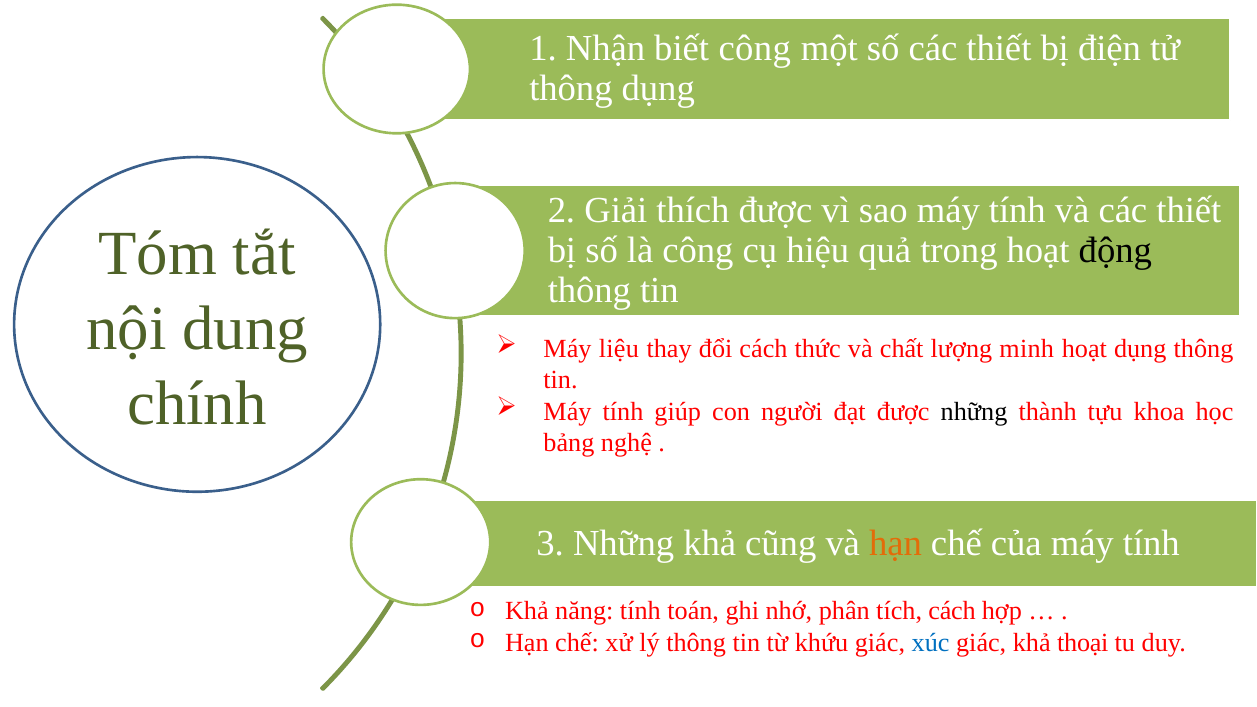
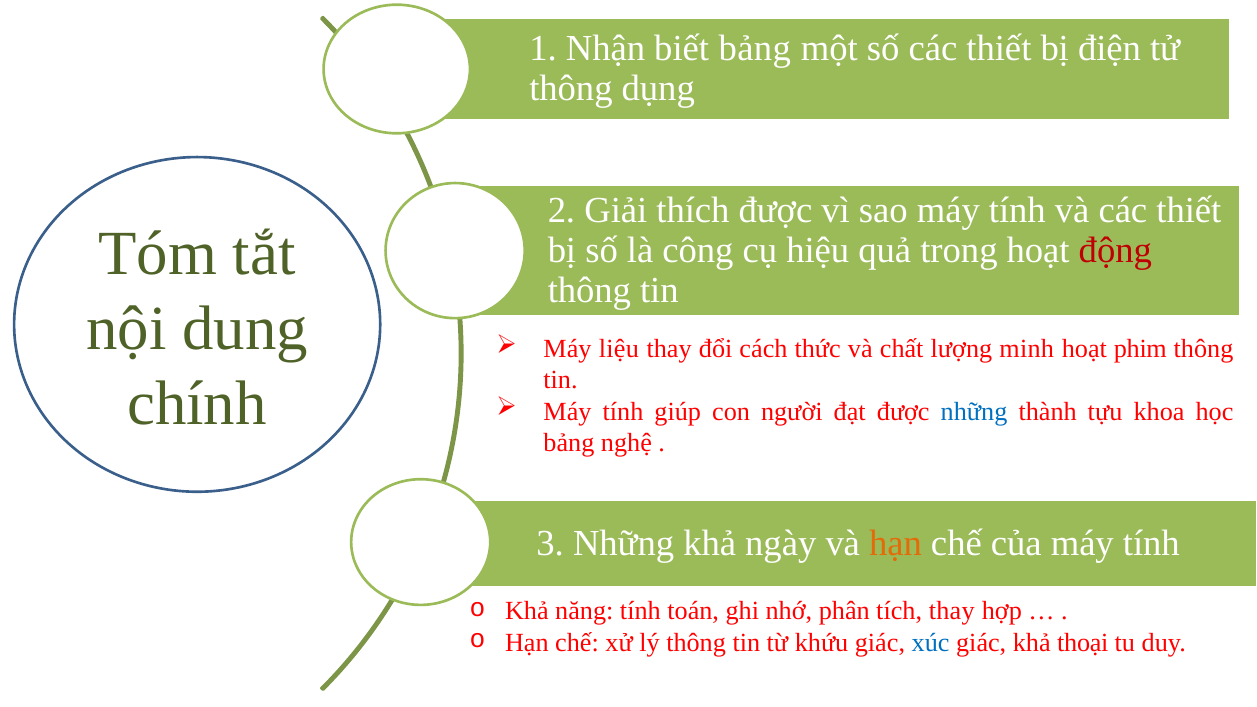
công at (755, 49): công -> bảng
động colour: black -> red
hoạt dụng: dụng -> phim
những at (974, 412) colour: black -> blue
cũng: cũng -> ngày
tích cách: cách -> thay
